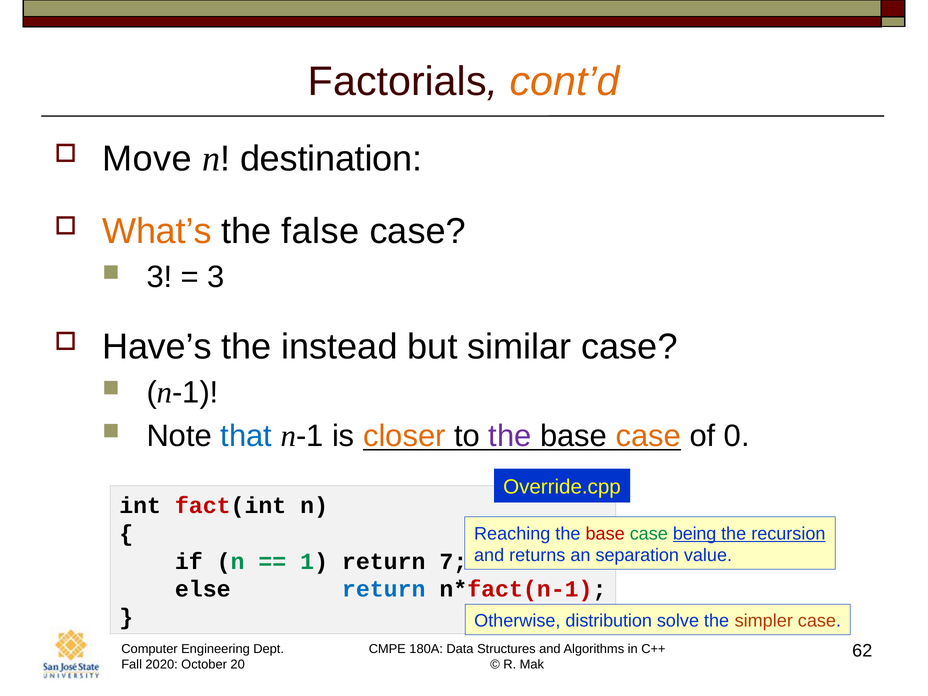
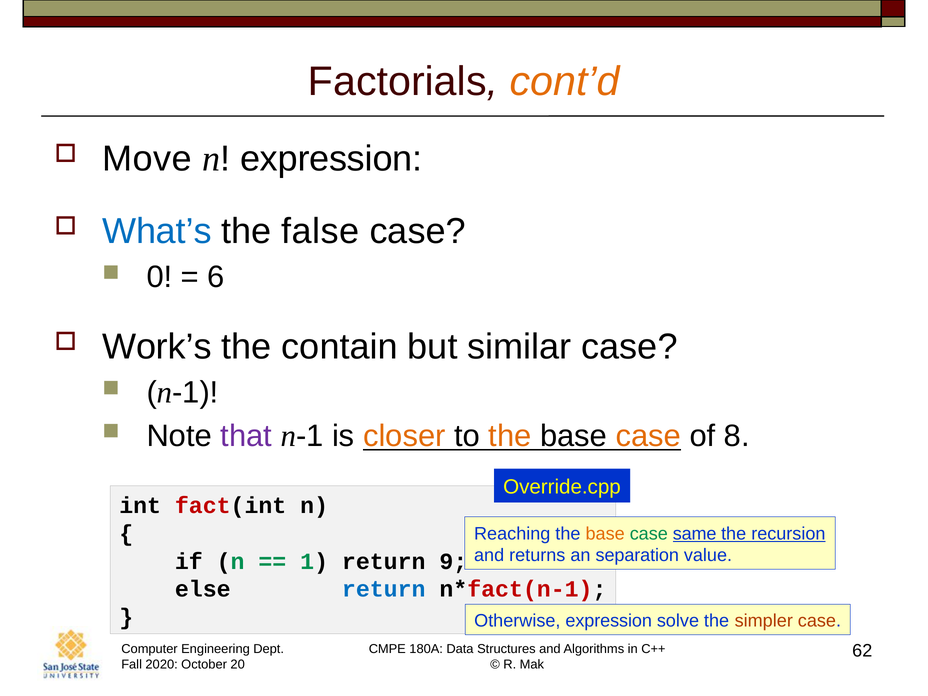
n destination: destination -> expression
What’s colour: orange -> blue
3 at (159, 277): 3 -> 0
3 at (216, 277): 3 -> 6
Have’s: Have’s -> Work’s
instead: instead -> contain
that colour: blue -> purple
the at (510, 436) colour: purple -> orange
0: 0 -> 8
base at (605, 534) colour: red -> orange
being: being -> same
7: 7 -> 9
Otherwise distribution: distribution -> expression
